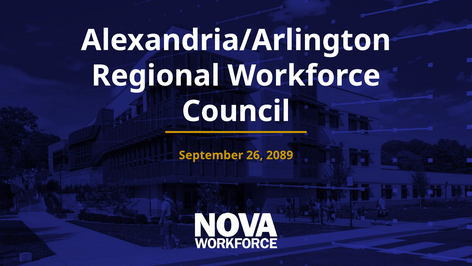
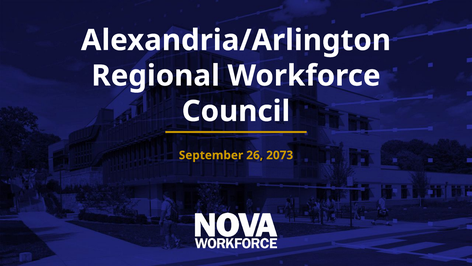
2089: 2089 -> 2073
